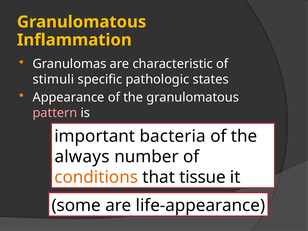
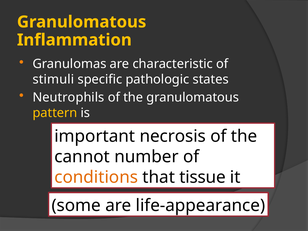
Appearance: Appearance -> Neutrophils
pattern colour: pink -> yellow
bacteria: bacteria -> necrosis
always: always -> cannot
